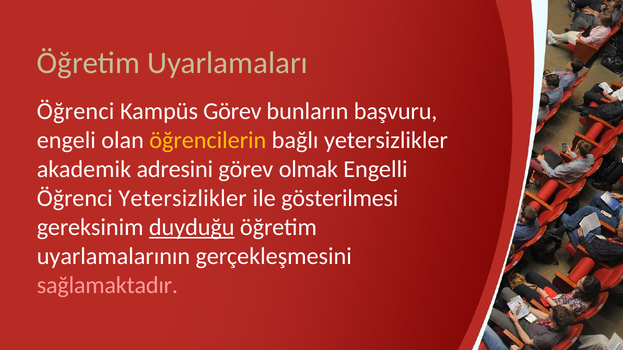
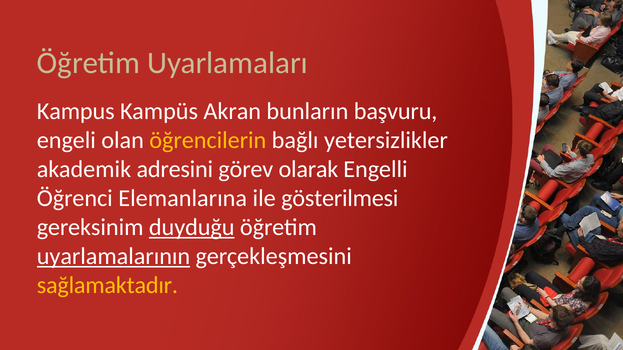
Öğrenci at (76, 111): Öğrenci -> Kampus
Kampüs Görev: Görev -> Akran
olmak: olmak -> olarak
Öğrenci Yetersizlikler: Yetersizlikler -> Elemanlarına
uyarlamalarının underline: none -> present
sağlamaktadır colour: pink -> yellow
